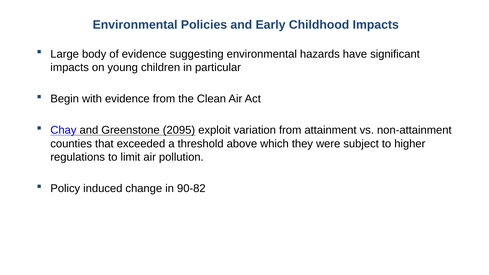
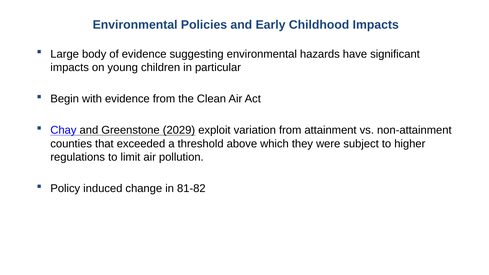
2095: 2095 -> 2029
90-82: 90-82 -> 81-82
